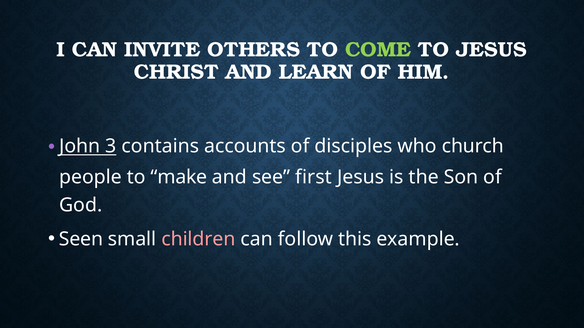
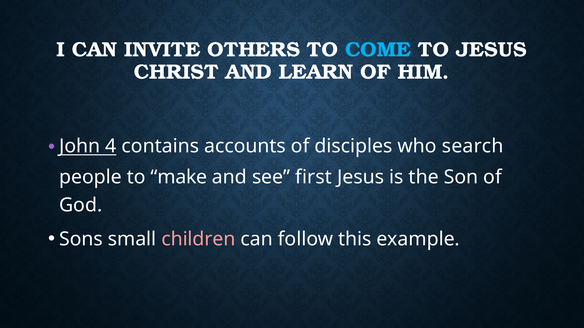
COME colour: light green -> light blue
3: 3 -> 4
church: church -> search
Seen: Seen -> Sons
